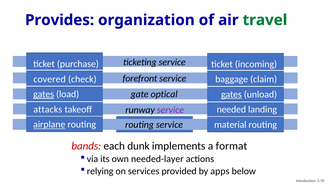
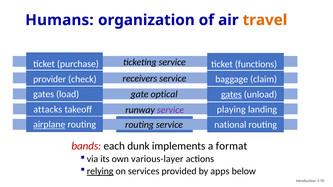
Provides: Provides -> Humans
travel colour: green -> orange
incoming: incoming -> functions
forefront: forefront -> receivers
covered: covered -> provider
gates at (44, 94) underline: present -> none
needed: needed -> playing
material: material -> national
needed-layer: needed-layer -> various-layer
relying underline: none -> present
